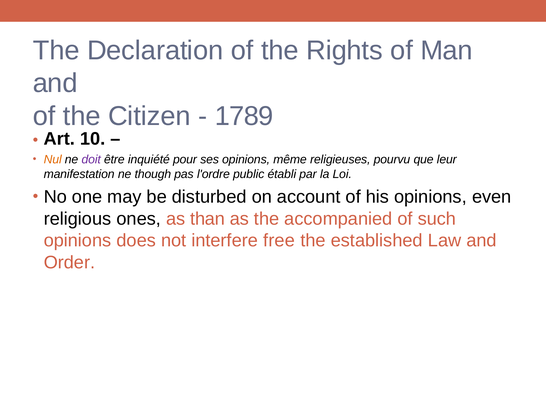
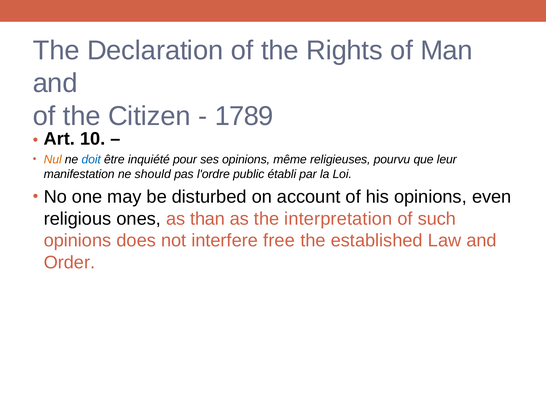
doit colour: purple -> blue
though: though -> should
accompanied: accompanied -> interpretation
